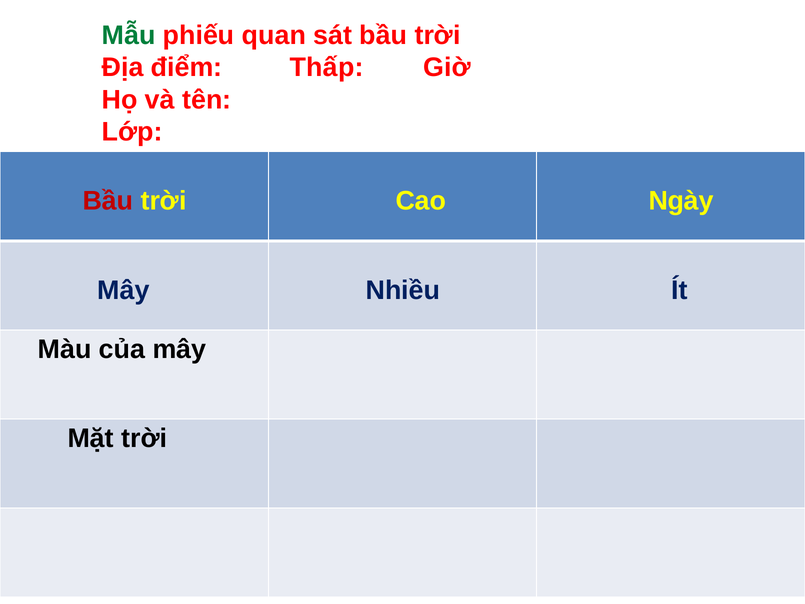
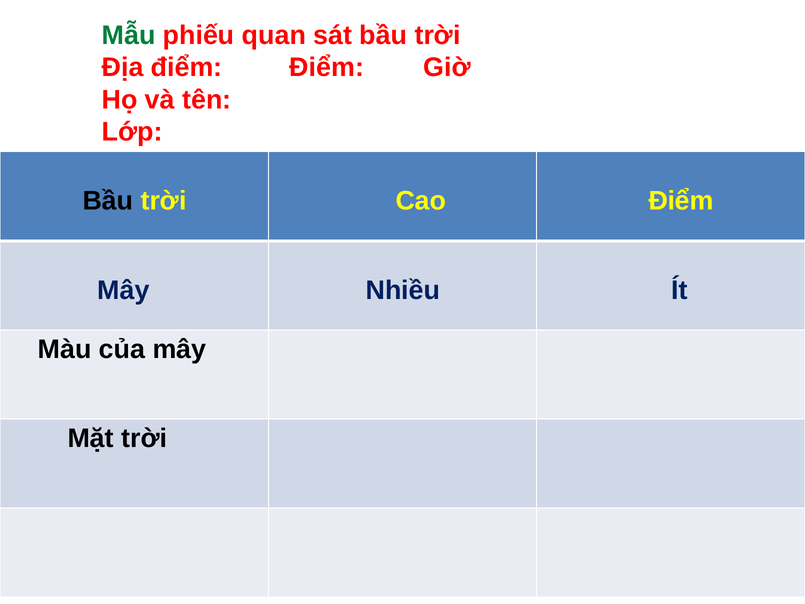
điểm Thấp: Thấp -> Điểm
Bầu at (108, 201) colour: red -> black
Cao Ngày: Ngày -> Điểm
